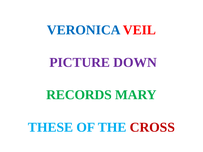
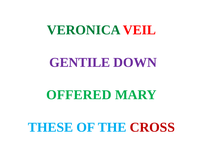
VERONICA colour: blue -> green
PICTURE: PICTURE -> GENTILE
RECORDS: RECORDS -> OFFERED
